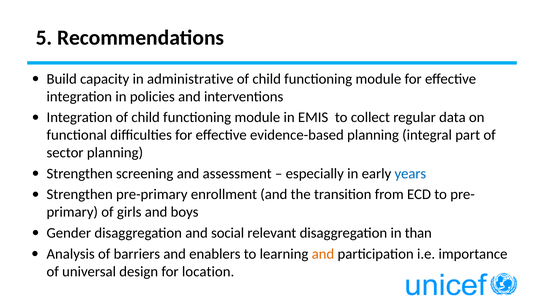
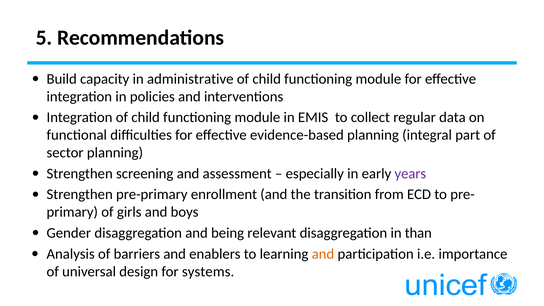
years colour: blue -> purple
social: social -> being
location: location -> systems
